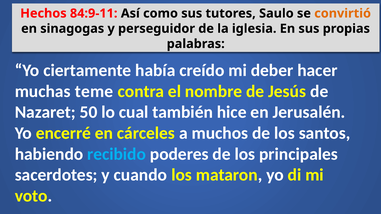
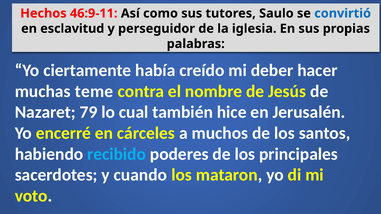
84:9-11: 84:9-11 -> 46:9-11
convirtió colour: orange -> blue
sinagogas: sinagogas -> esclavitud
50: 50 -> 79
